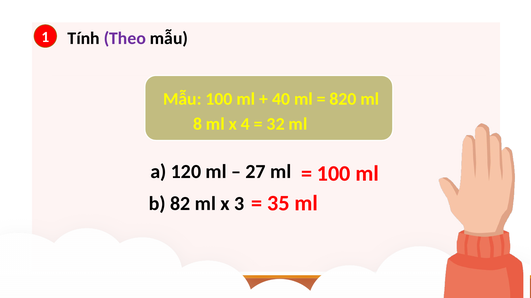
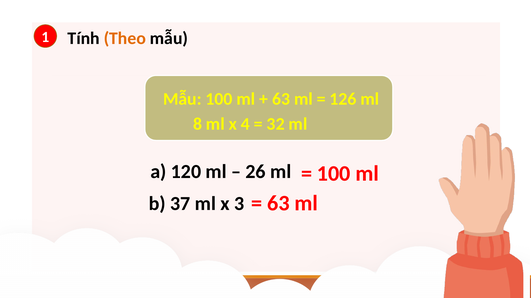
Theo colour: purple -> orange
40 at (281, 99): 40 -> 63
820: 820 -> 126
27: 27 -> 26
35 at (278, 204): 35 -> 63
82: 82 -> 37
